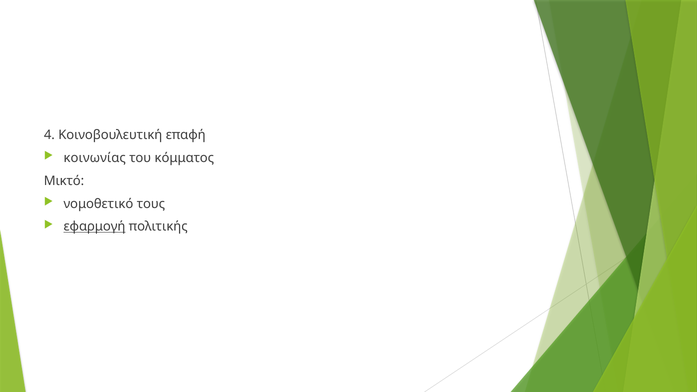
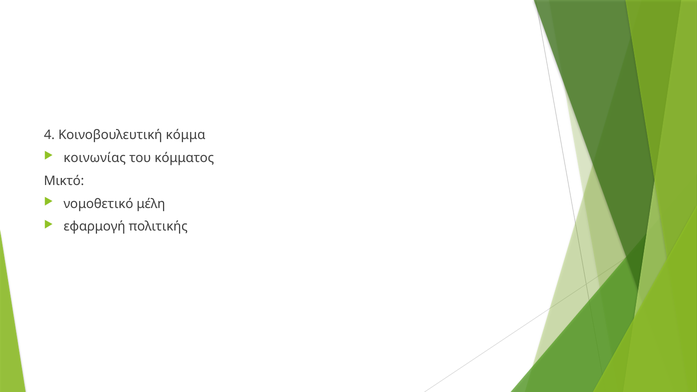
επαφή: επαφή -> κόμμα
τους: τους -> μέλη
εφαρμογή underline: present -> none
